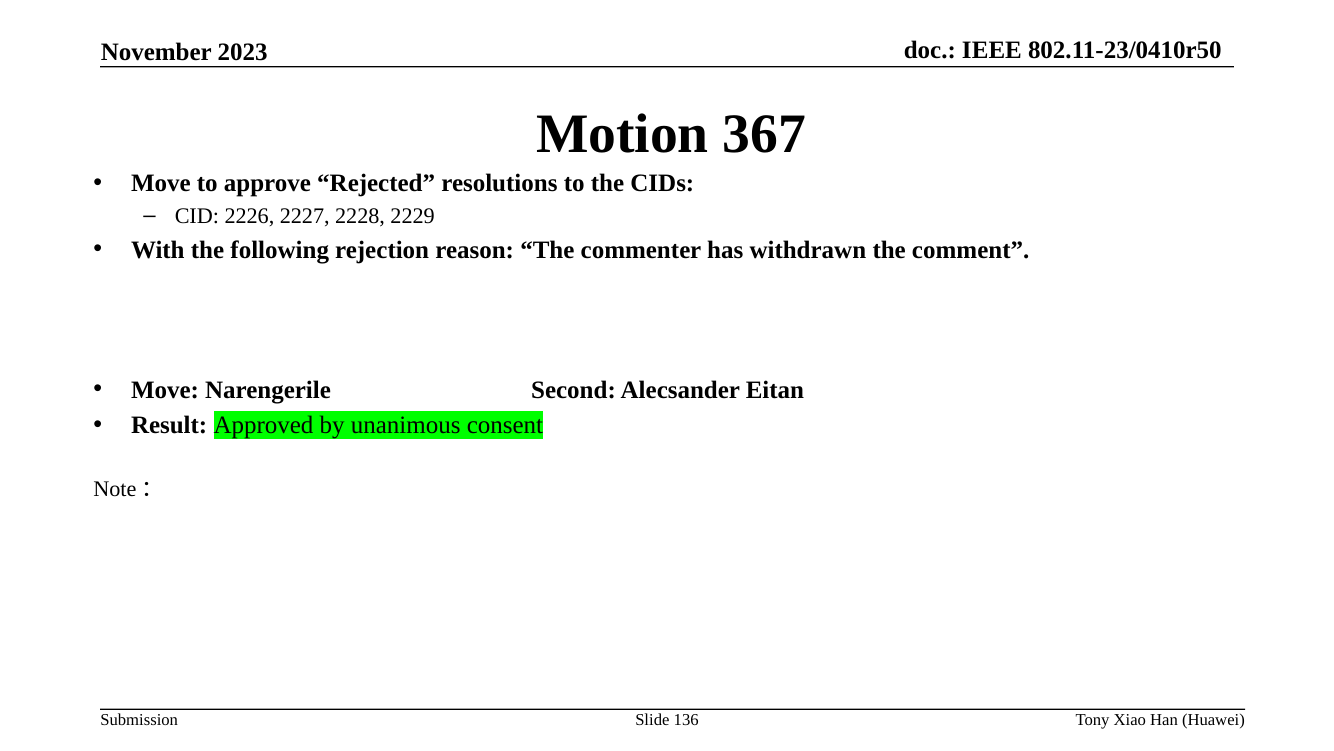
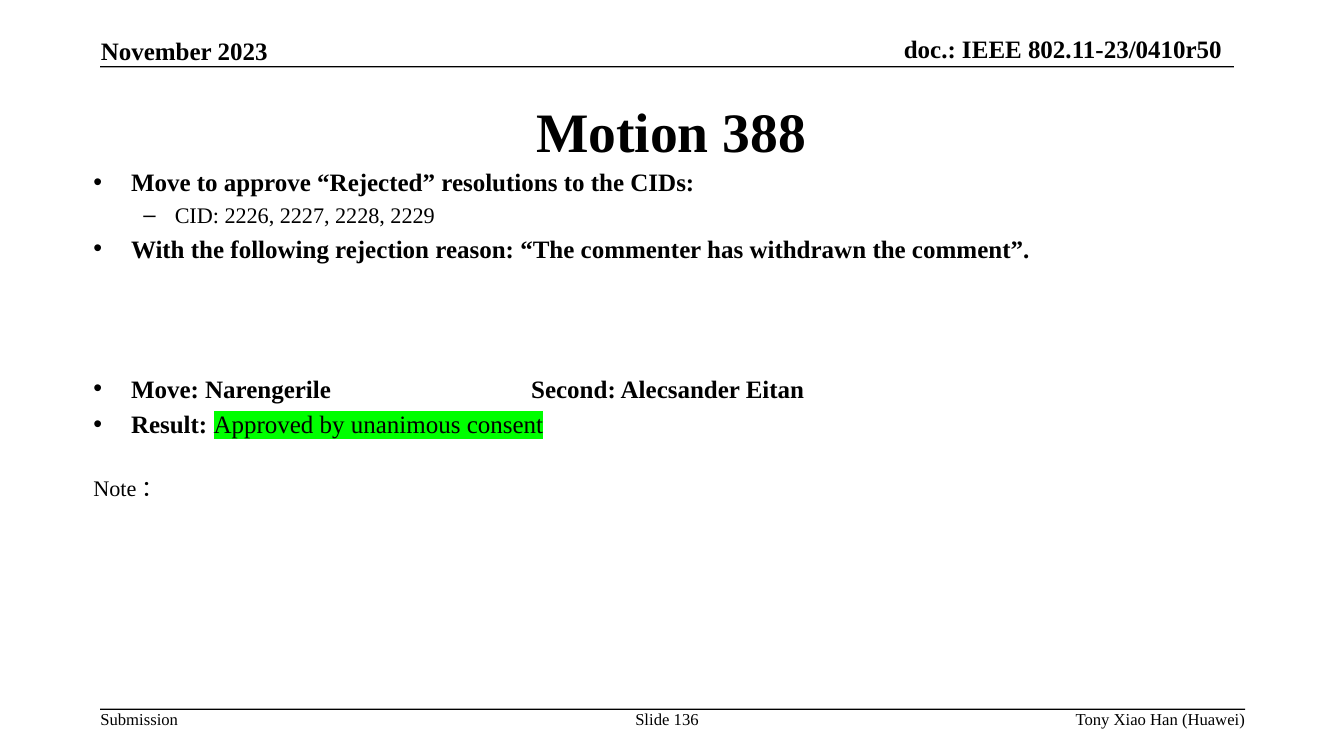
367: 367 -> 388
